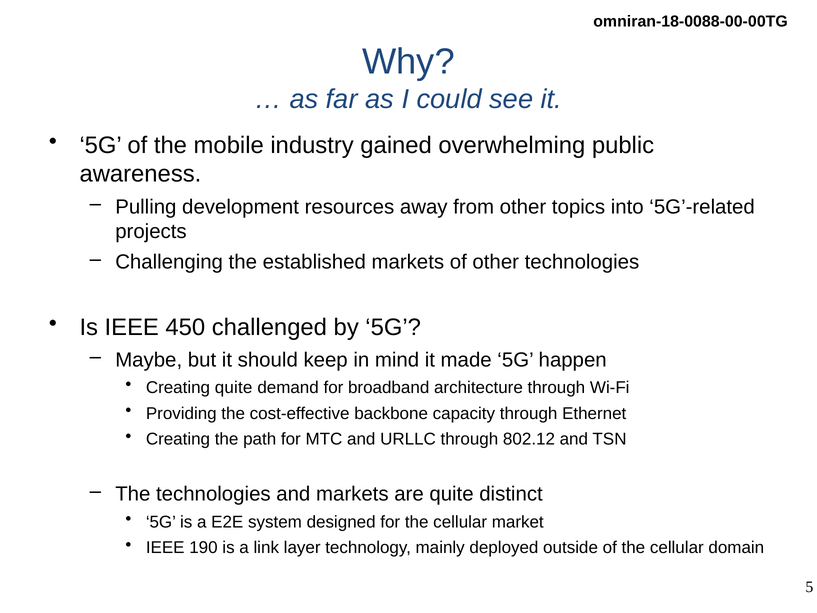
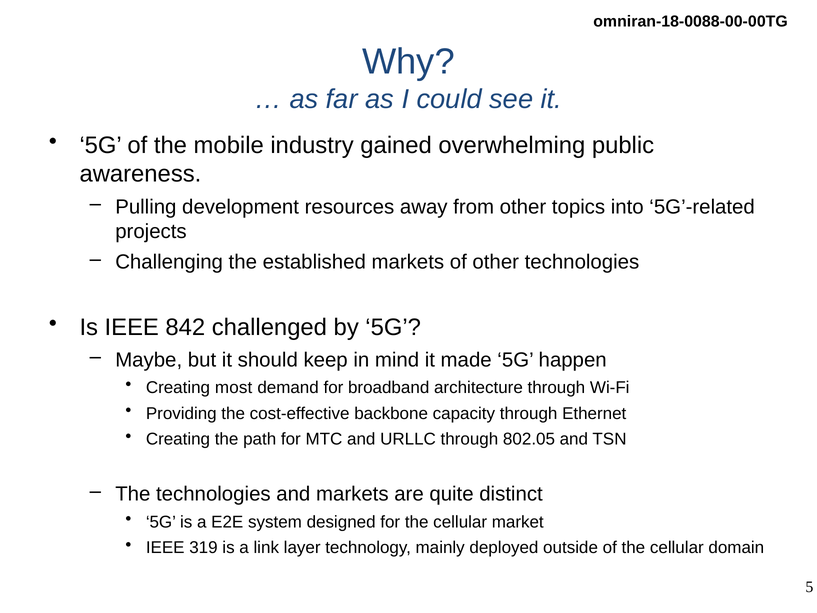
450: 450 -> 842
Creating quite: quite -> most
802.12: 802.12 -> 802.05
190: 190 -> 319
